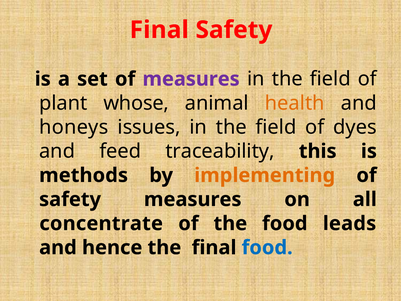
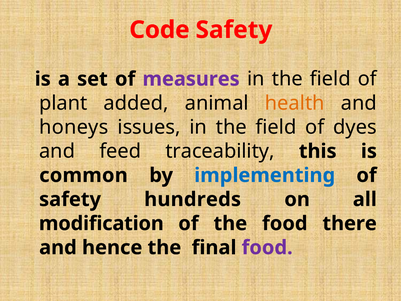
Final at (159, 30): Final -> Code
whose: whose -> added
methods: methods -> common
implementing colour: orange -> blue
safety measures: measures -> hundreds
concentrate: concentrate -> modification
leads: leads -> there
food at (267, 247) colour: blue -> purple
